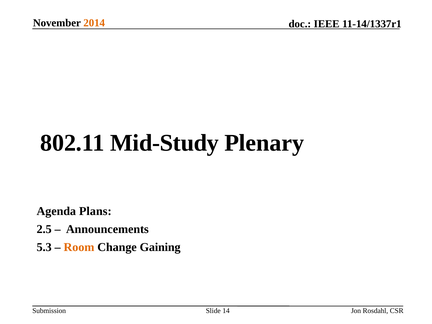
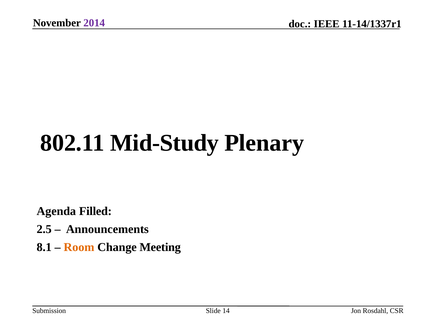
2014 colour: orange -> purple
Plans: Plans -> Filled
5.3: 5.3 -> 8.1
Gaining: Gaining -> Meeting
